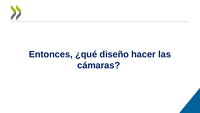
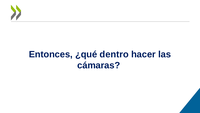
diseño: diseño -> dentro
